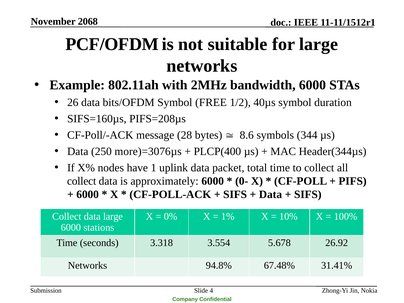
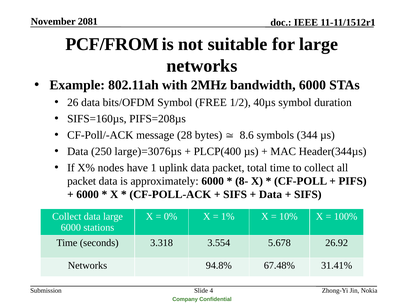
2068: 2068 -> 2081
PCF/OFDM: PCF/OFDM -> PCF/FROM
more)=3076µs: more)=3076µs -> large)=3076µs
collect at (82, 181): collect -> packet
0-: 0- -> 8-
